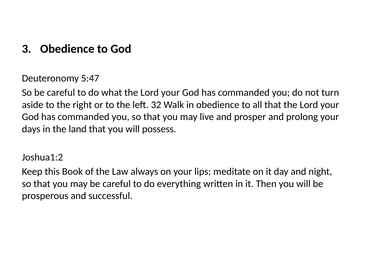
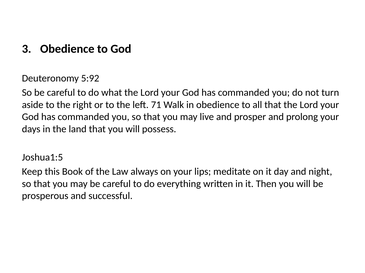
5:47: 5:47 -> 5:92
32: 32 -> 71
Joshua1:2: Joshua1:2 -> Joshua1:5
